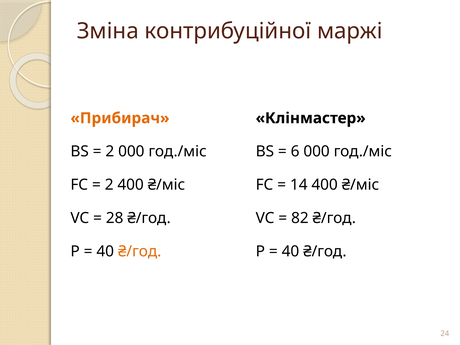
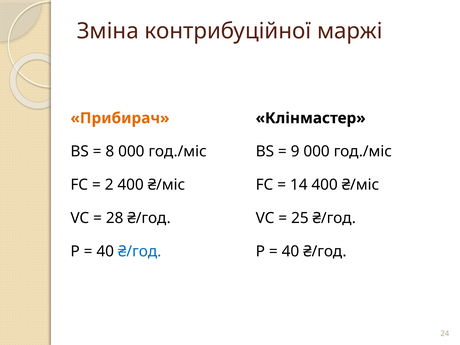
2 at (110, 151): 2 -> 8
6: 6 -> 9
82: 82 -> 25
₴/год at (140, 251) colour: orange -> blue
